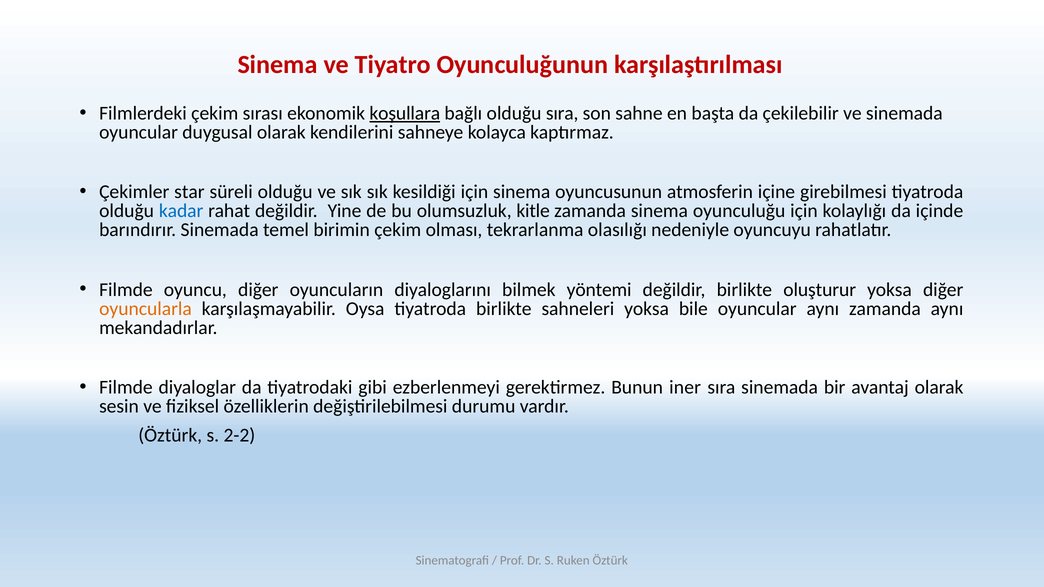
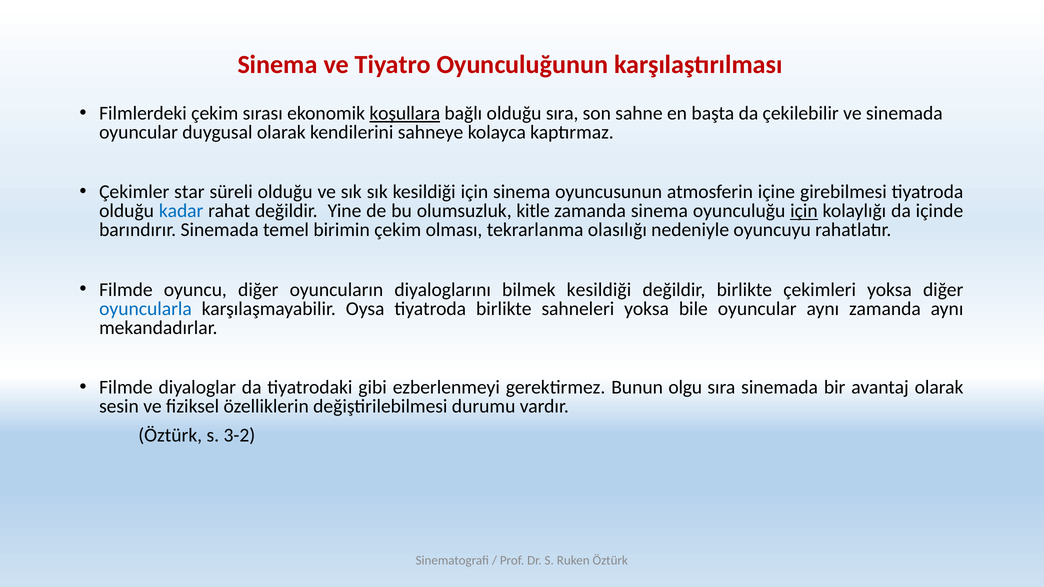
için at (804, 211) underline: none -> present
bilmek yöntemi: yöntemi -> kesildiği
oluşturur: oluşturur -> çekimleri
oyuncularla colour: orange -> blue
iner: iner -> olgu
2-2: 2-2 -> 3-2
